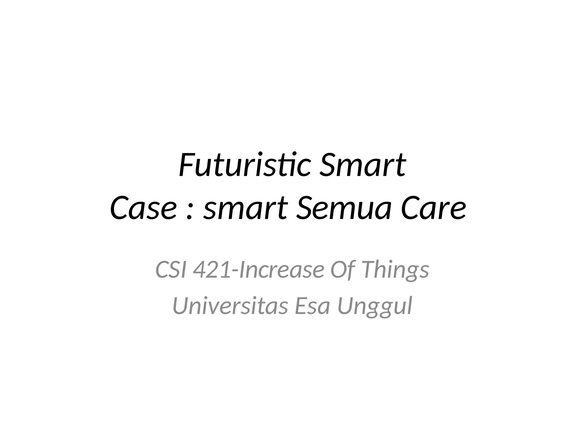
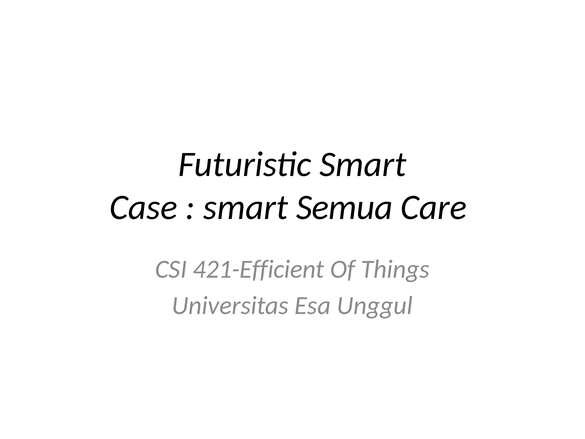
421-Increase: 421-Increase -> 421-Efficient
